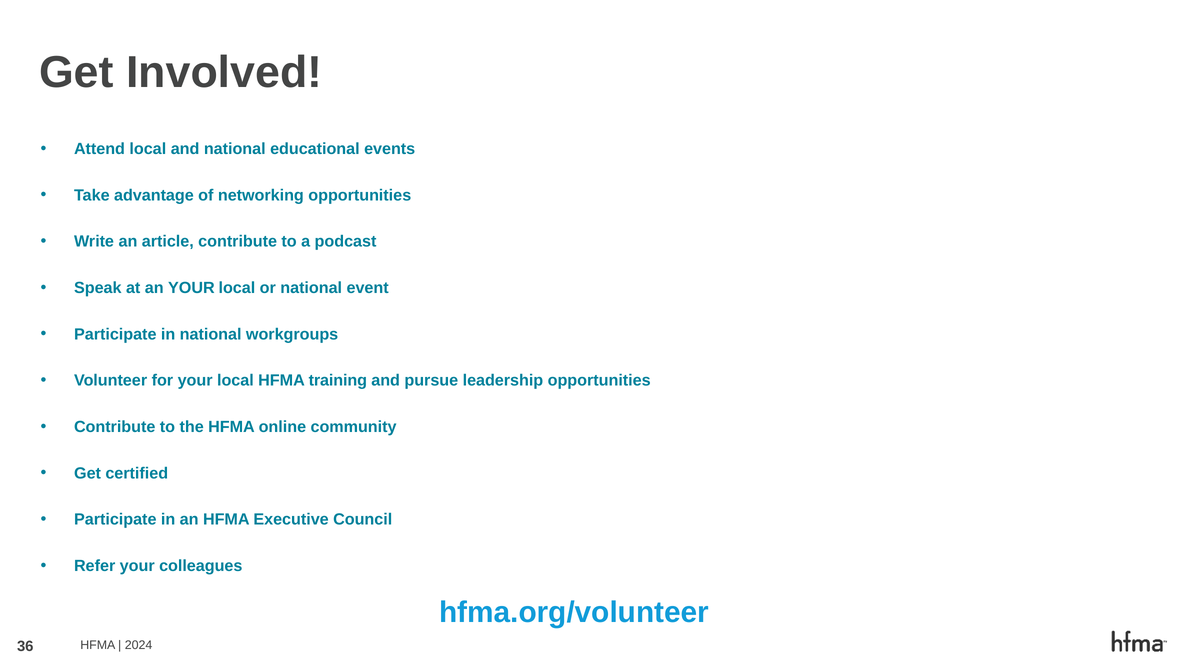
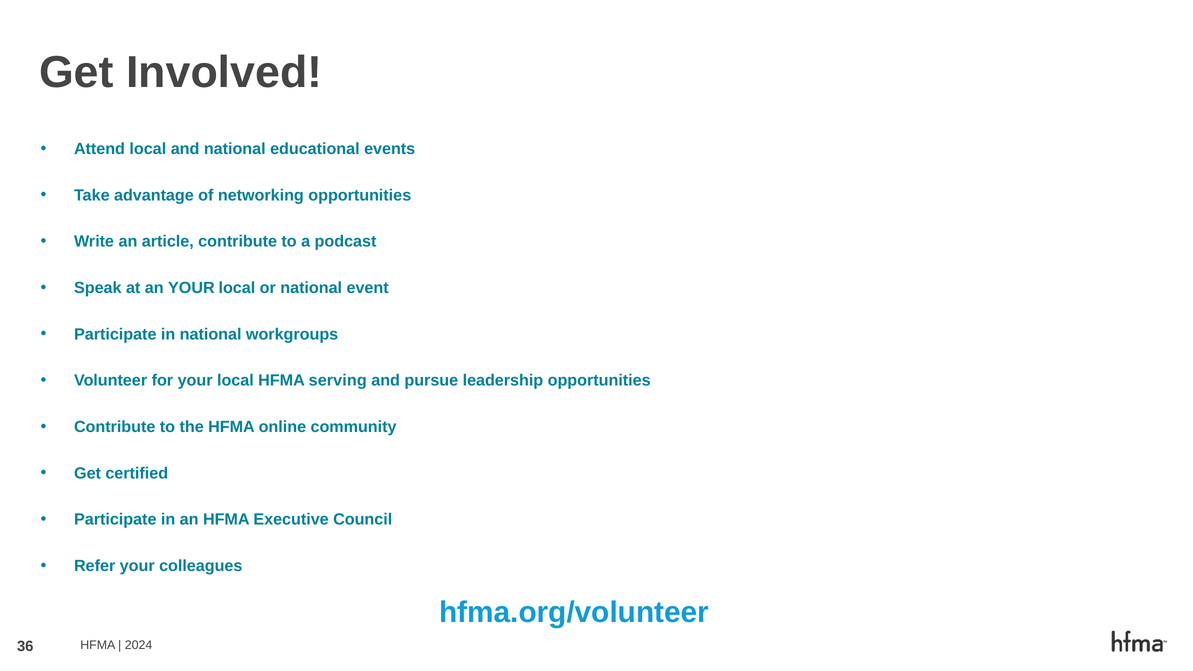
training: training -> serving
